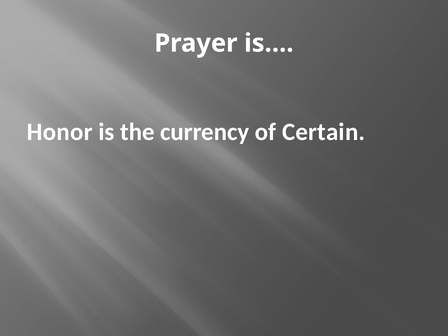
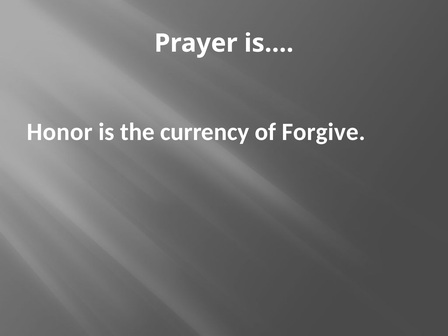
Certain: Certain -> Forgive
